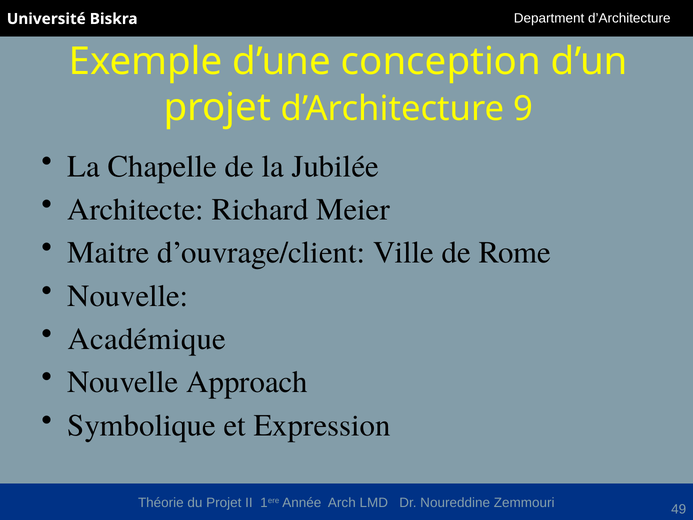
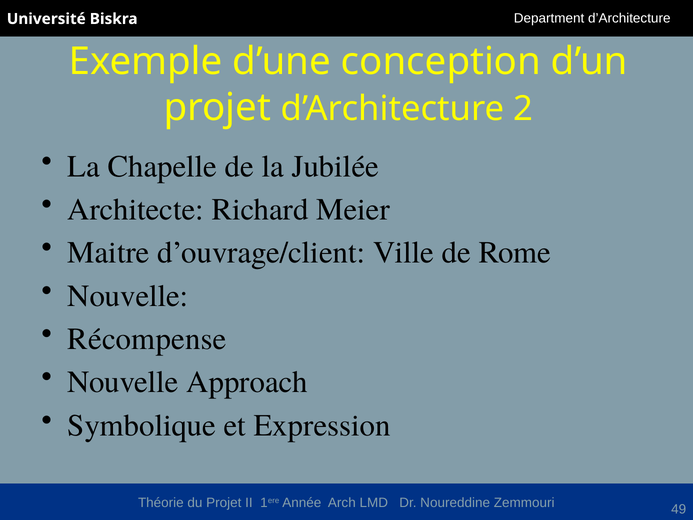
9: 9 -> 2
Académique: Académique -> Récompense
